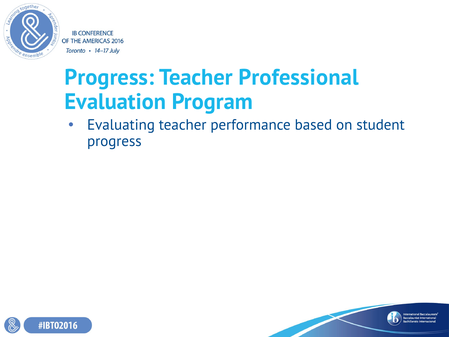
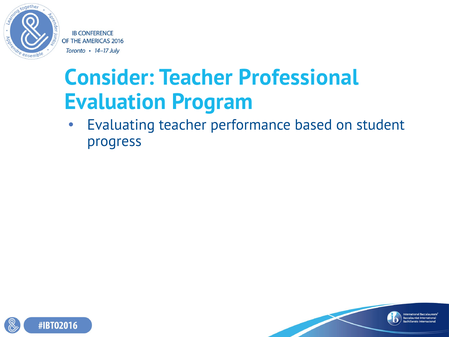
Progress at (109, 77): Progress -> Consider
